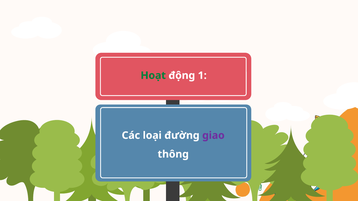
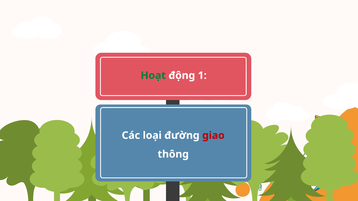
giao colour: purple -> red
